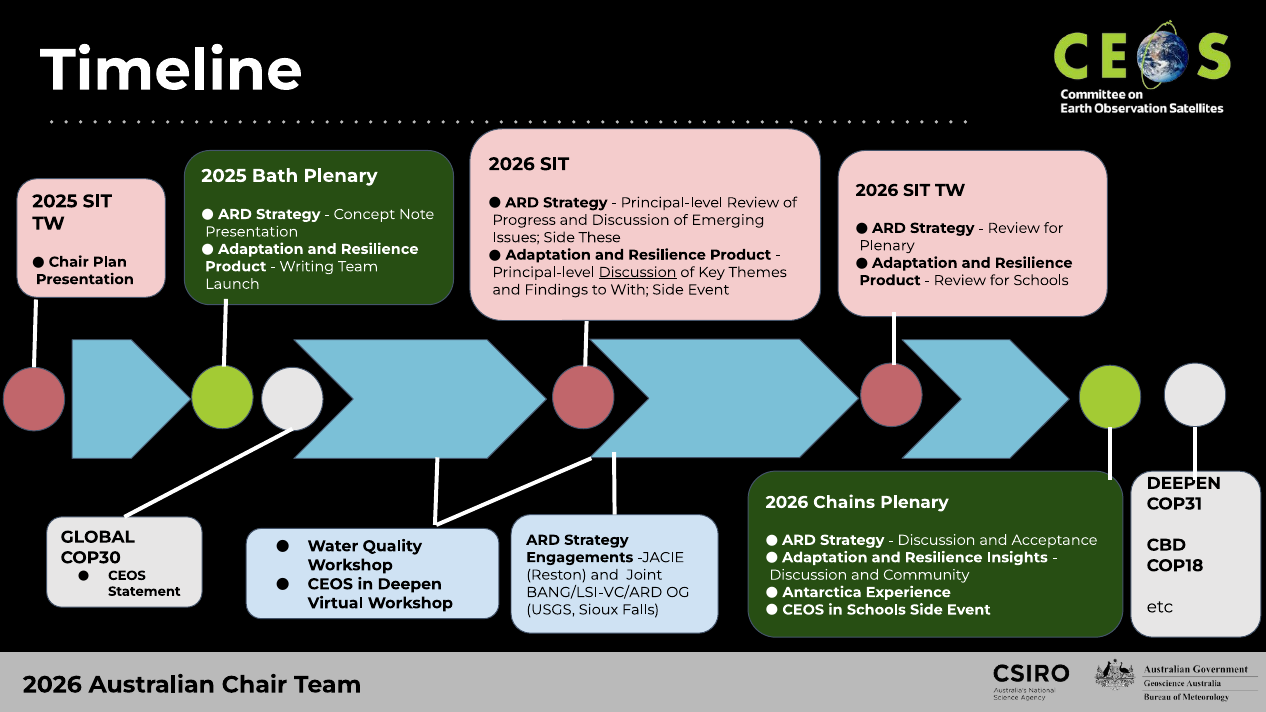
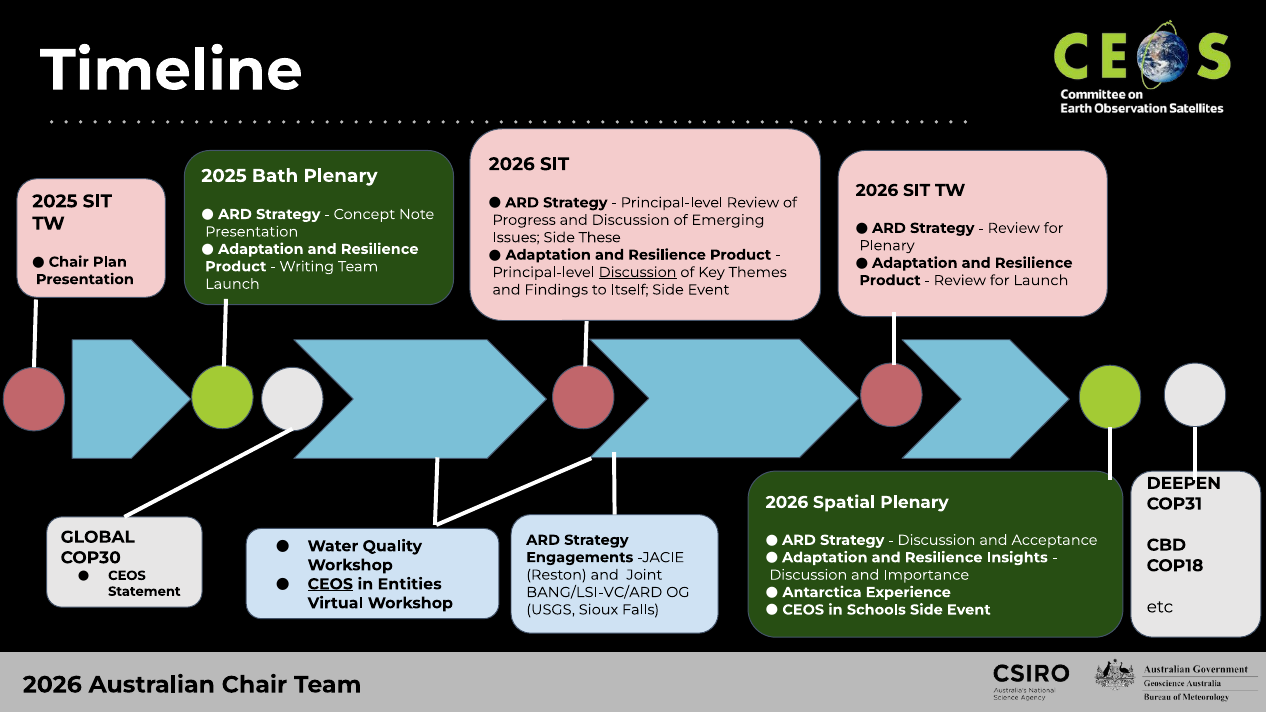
for Schools: Schools -> Launch
With: With -> Itself
Chains: Chains -> Spatial
Community: Community -> Importance
CEOS at (330, 584) underline: none -> present
in Deepen: Deepen -> Entities
